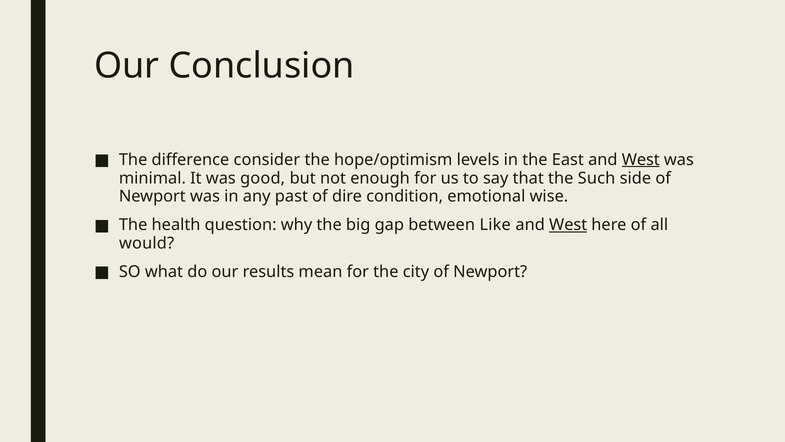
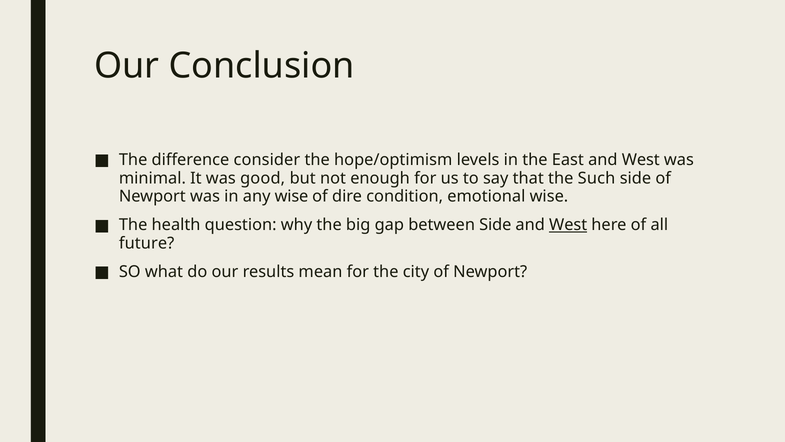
West at (641, 159) underline: present -> none
any past: past -> wise
between Like: Like -> Side
would: would -> future
